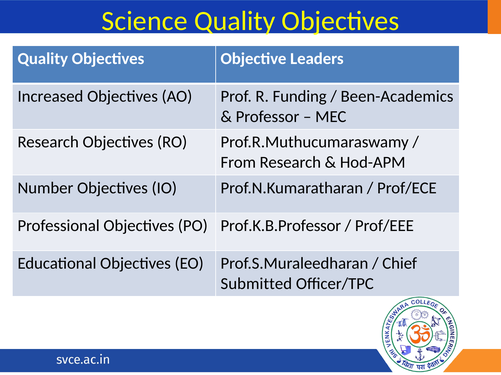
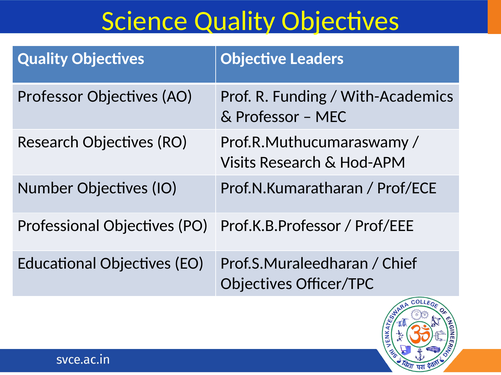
Increased at (50, 97): Increased -> Professor
Been-Academics: Been-Academics -> With-Academics
From: From -> Visits
Submitted at (256, 284): Submitted -> Objectives
